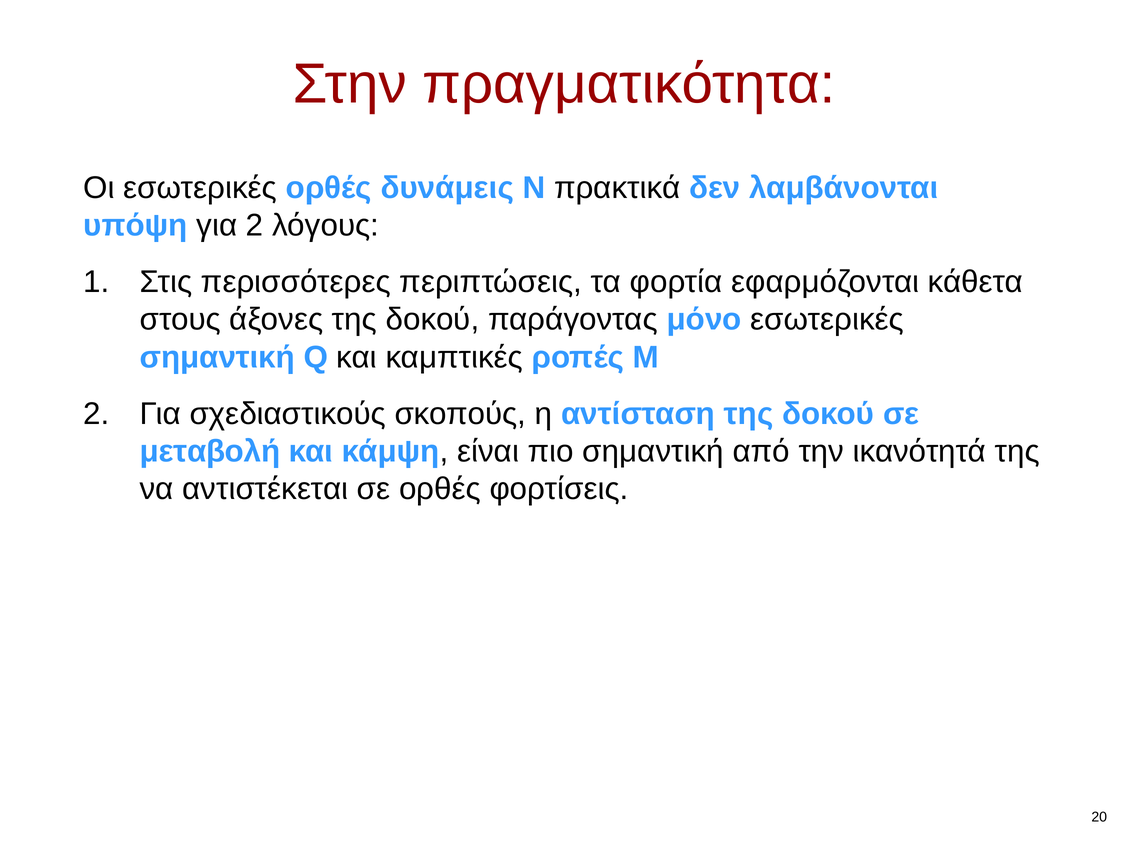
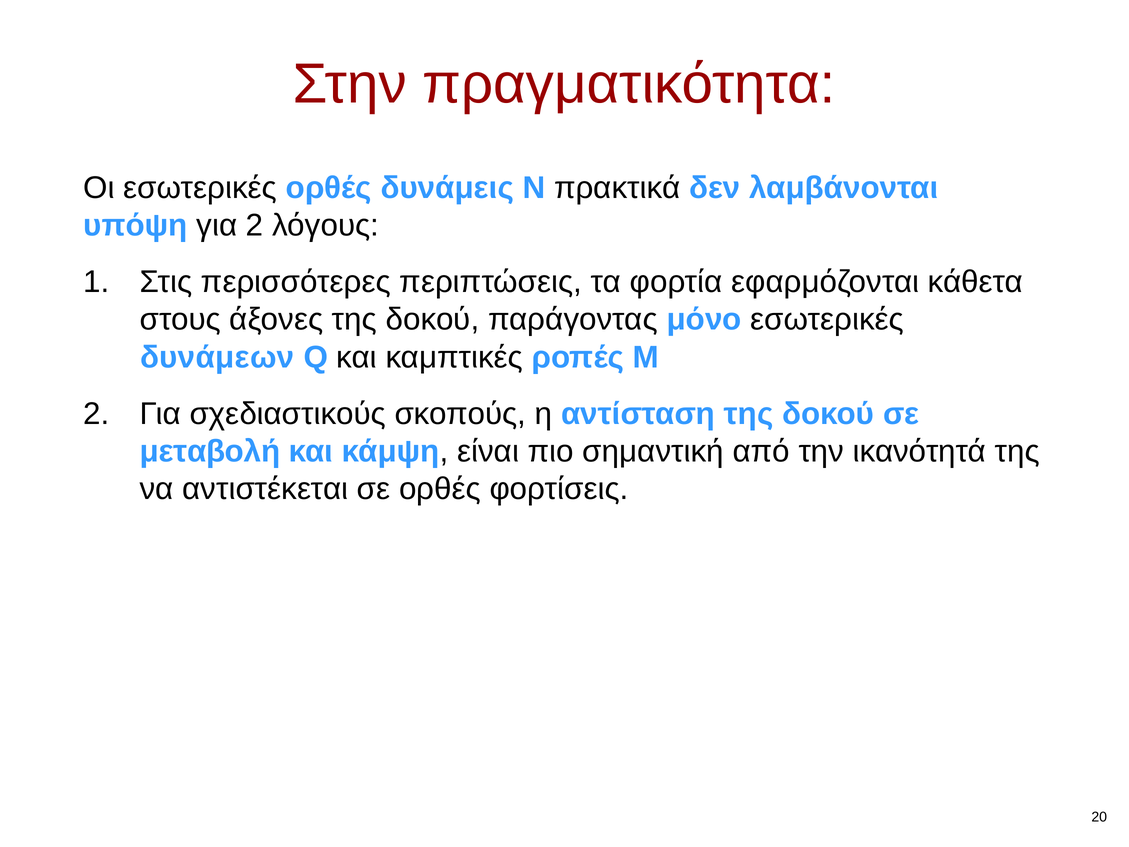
σημαντική at (217, 357): σημαντική -> δυνάμεων
